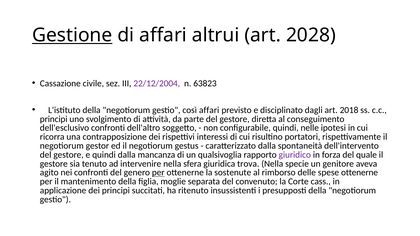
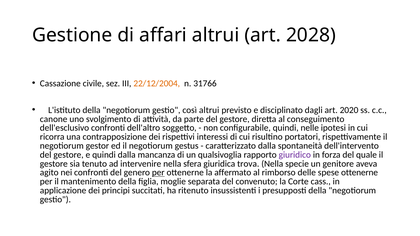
Gestione underline: present -> none
22/12/2004 colour: purple -> orange
63823: 63823 -> 31766
così affari: affari -> altrui
2018: 2018 -> 2020
principi at (54, 119): principi -> canone
sostenute: sostenute -> affermato
